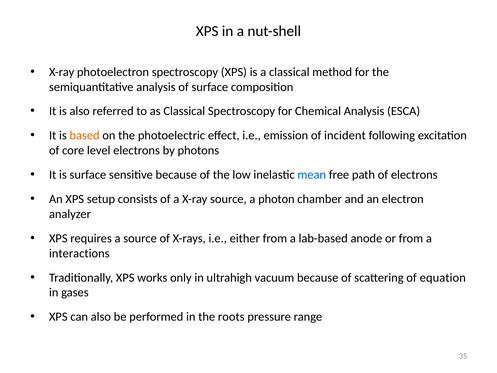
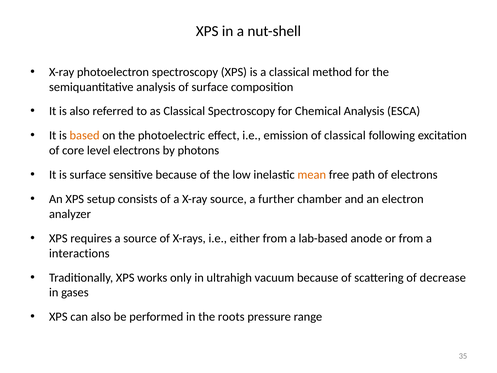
of incident: incident -> classical
mean colour: blue -> orange
photon: photon -> further
equation: equation -> decrease
